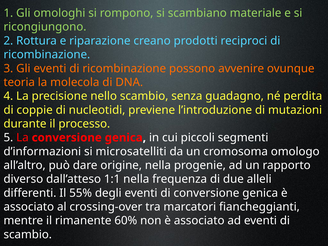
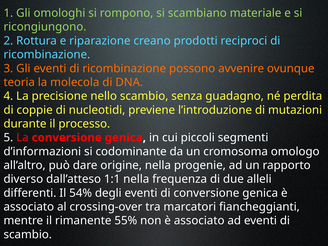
microsatelliti: microsatelliti -> codominante
55%: 55% -> 54%
60%: 60% -> 55%
